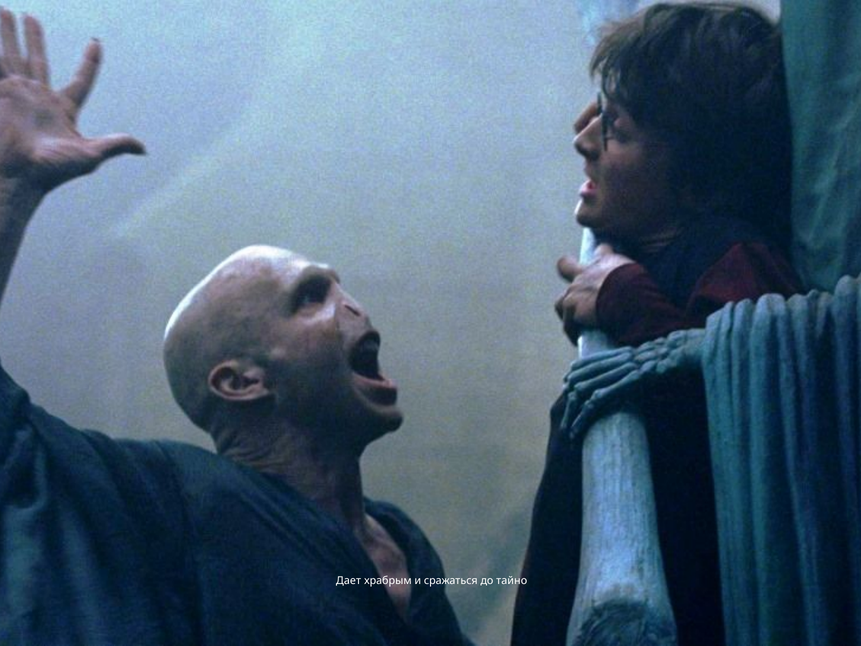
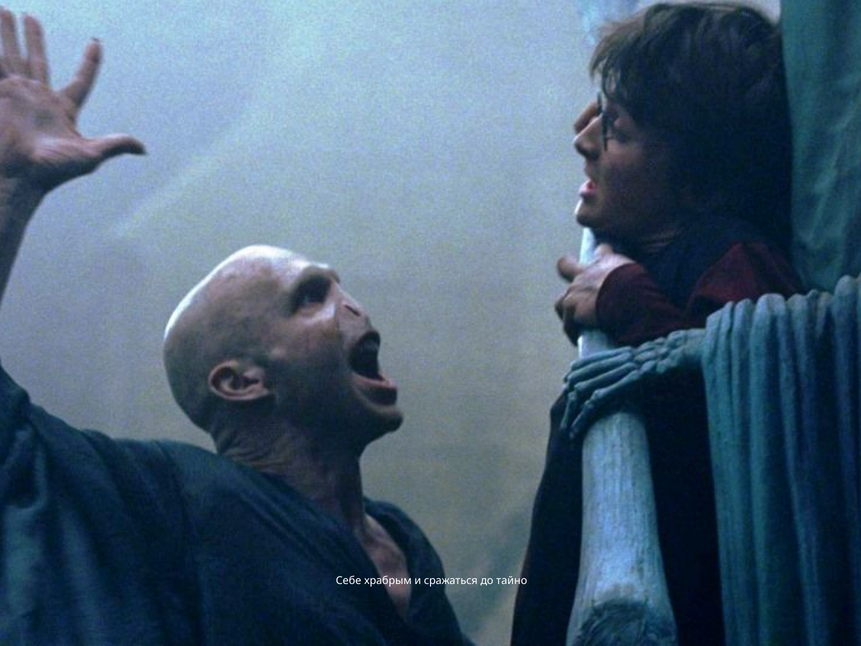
Дает: Дает -> Себе
